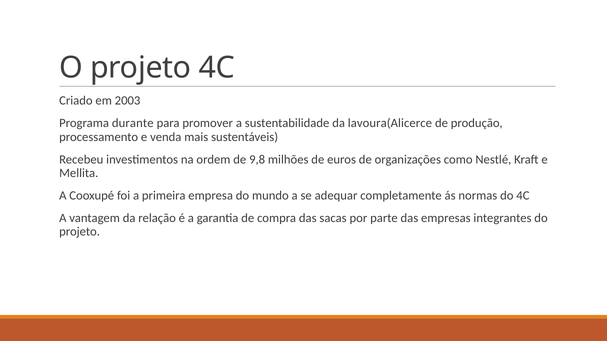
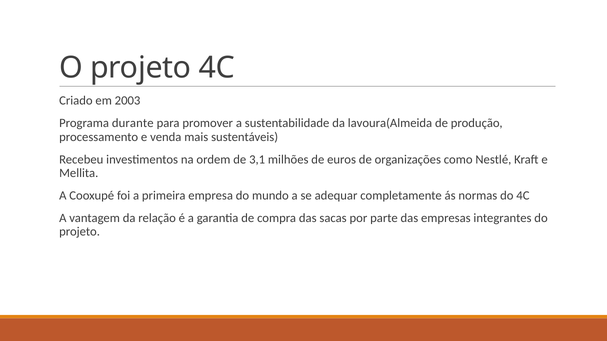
lavoura(Alicerce: lavoura(Alicerce -> lavoura(Almeida
9,8: 9,8 -> 3,1
